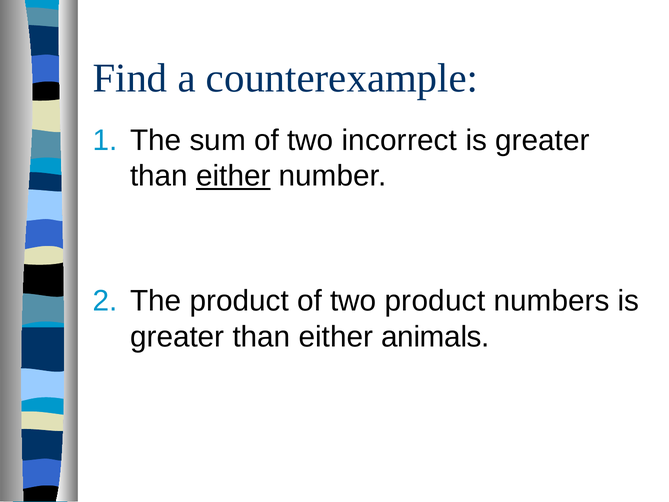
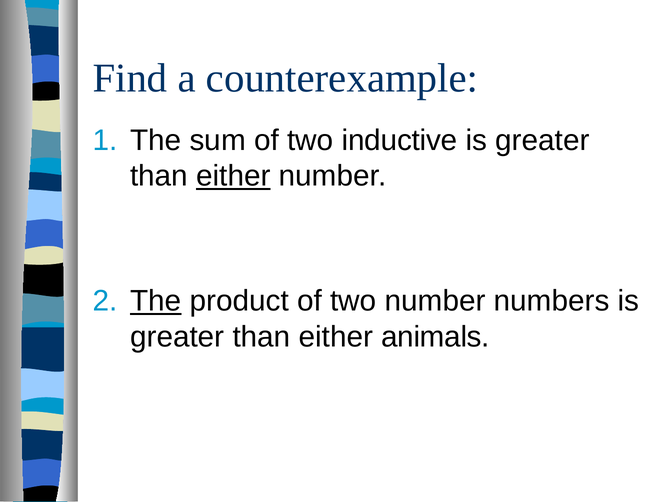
incorrect: incorrect -> inductive
The at (156, 301) underline: none -> present
two product: product -> number
